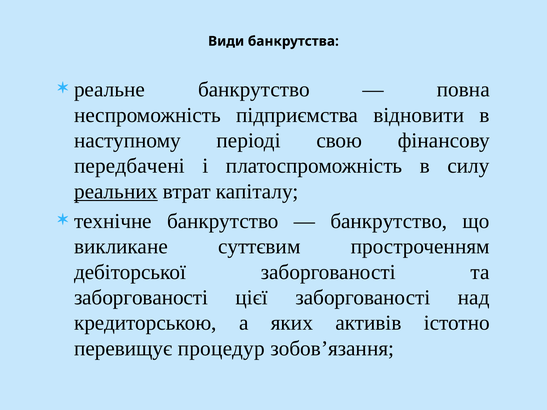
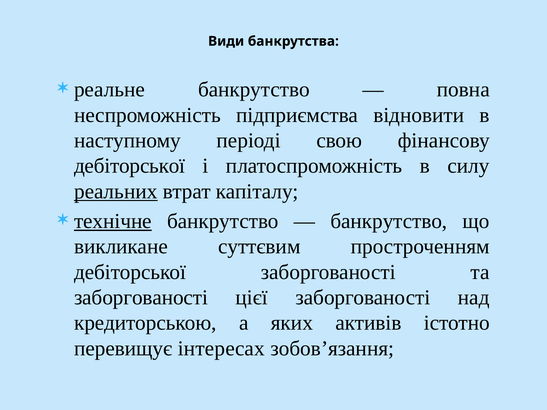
передбачені at (129, 166): передбачені -> дебіторської
технічне underline: none -> present
процедур: процедур -> інтересах
